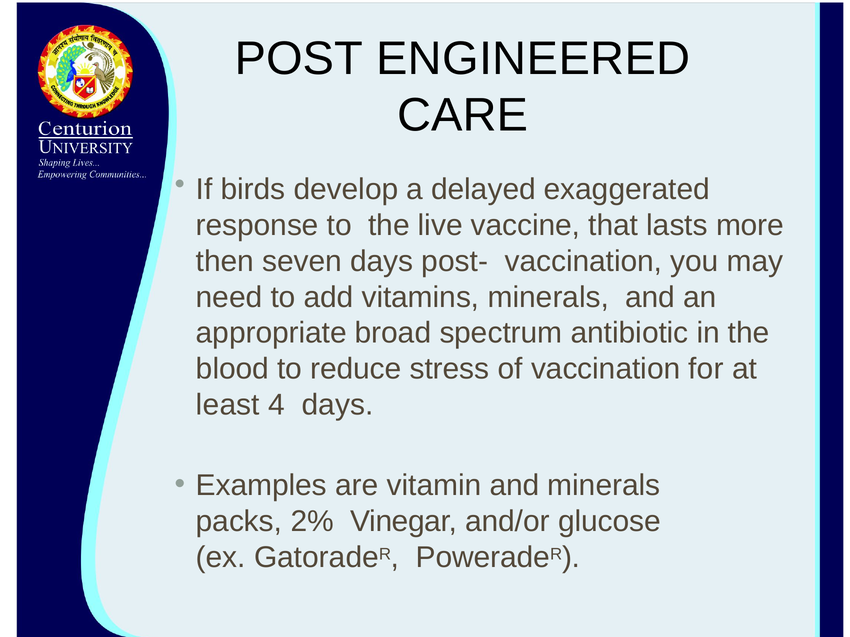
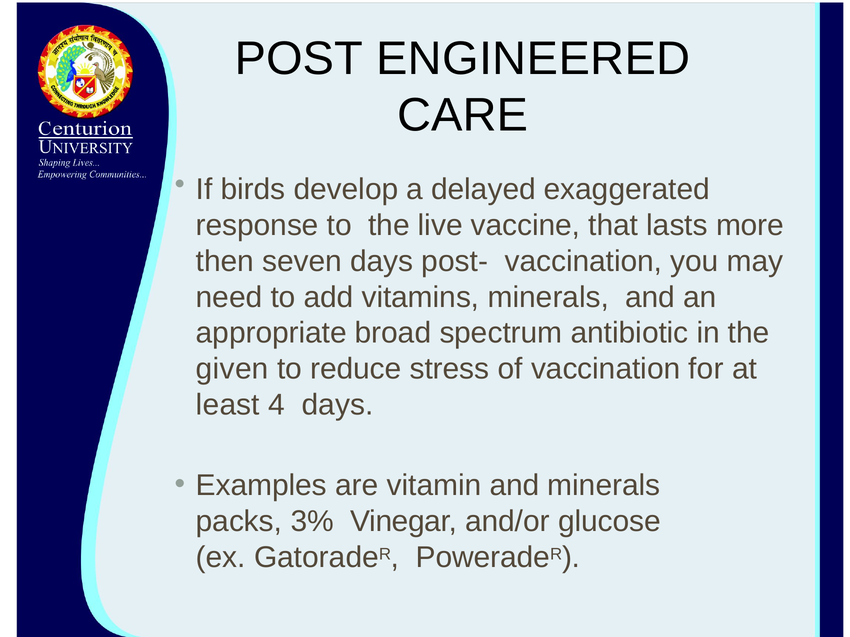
blood: blood -> given
2%: 2% -> 3%
